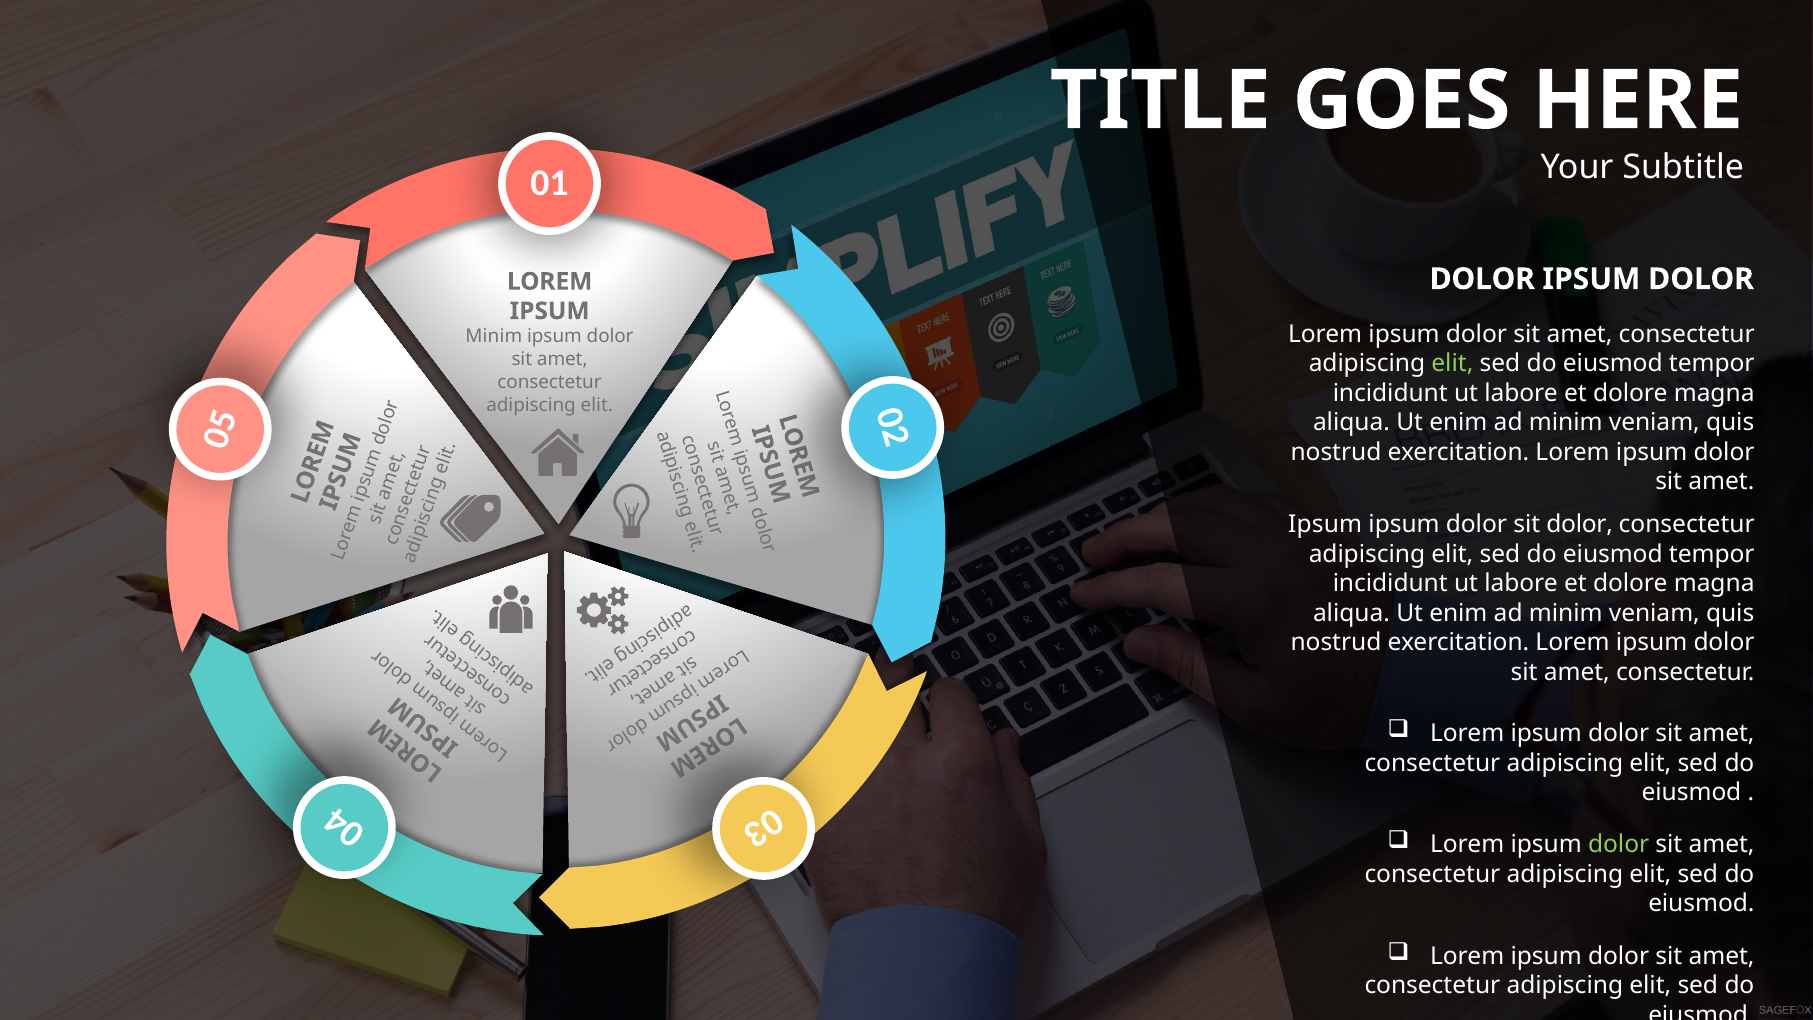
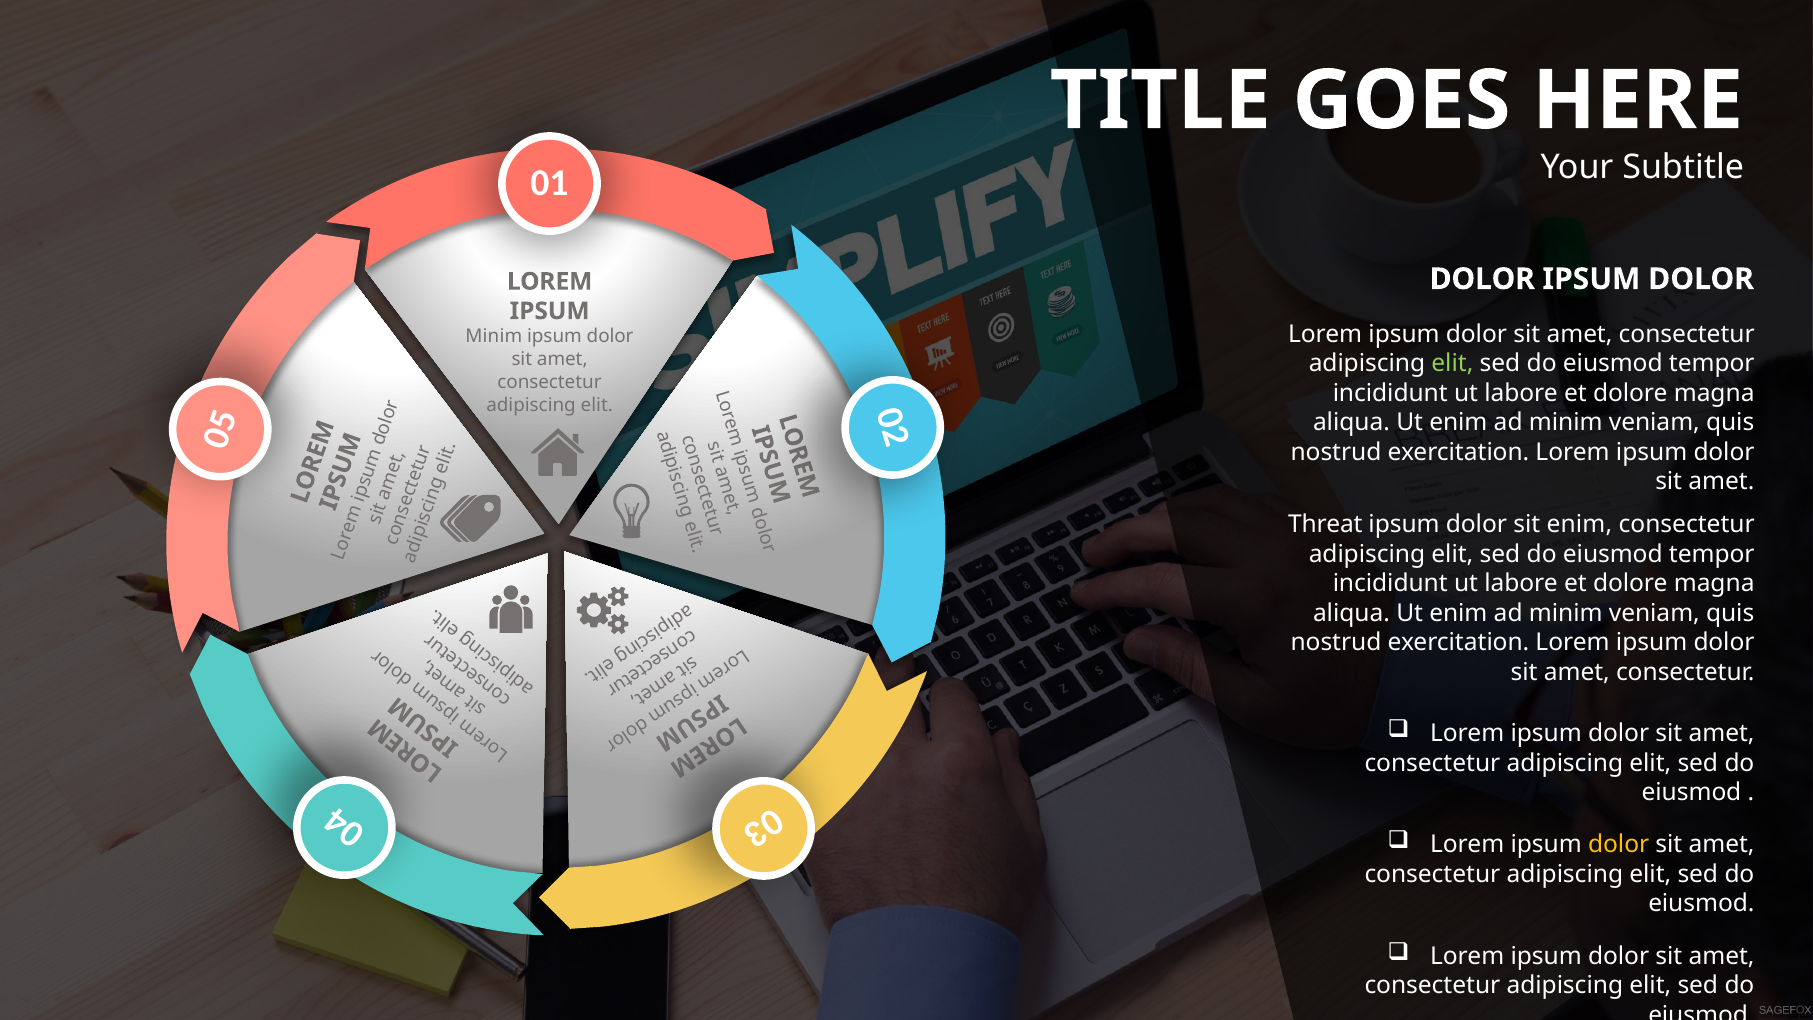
Ipsum at (1325, 525): Ipsum -> Threat
sit dolor: dolor -> enim
dolor at (1619, 845) colour: light green -> yellow
